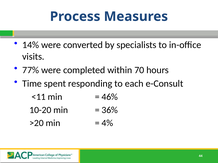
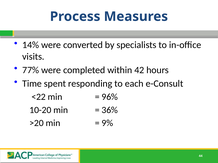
70: 70 -> 42
<11: <11 -> <22
46%: 46% -> 96%
4%: 4% -> 9%
